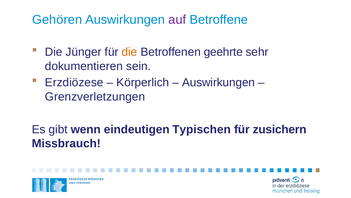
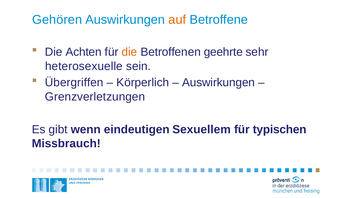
auf colour: purple -> orange
Jünger: Jünger -> Achten
dokumentieren: dokumentieren -> heterosexuelle
Erzdiözese: Erzdiözese -> Übergriffen
Typischen: Typischen -> Sexuellem
zusichern: zusichern -> typischen
